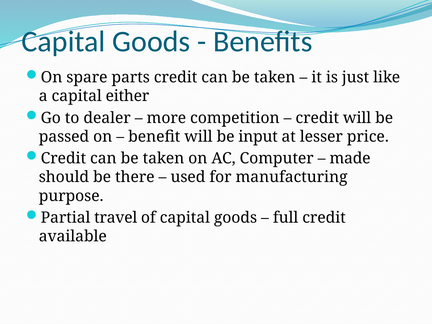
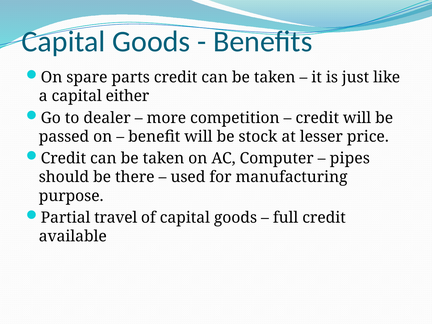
input: input -> stock
made: made -> pipes
